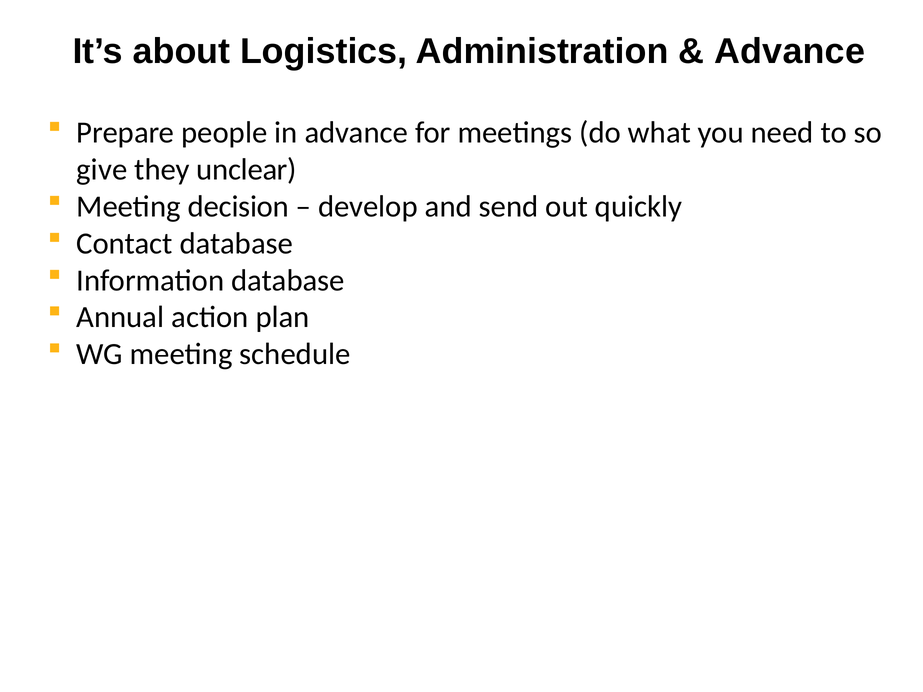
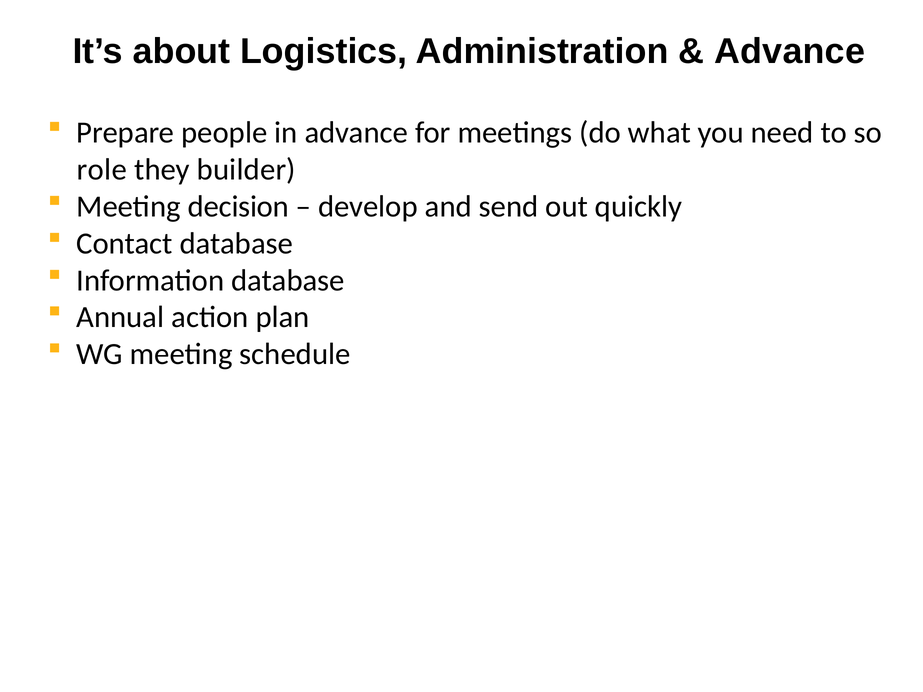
give: give -> role
unclear: unclear -> builder
